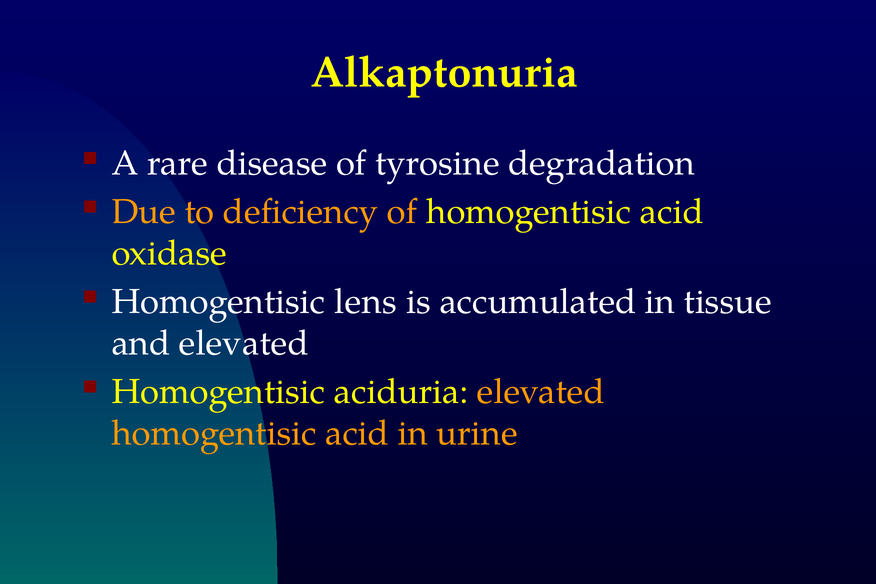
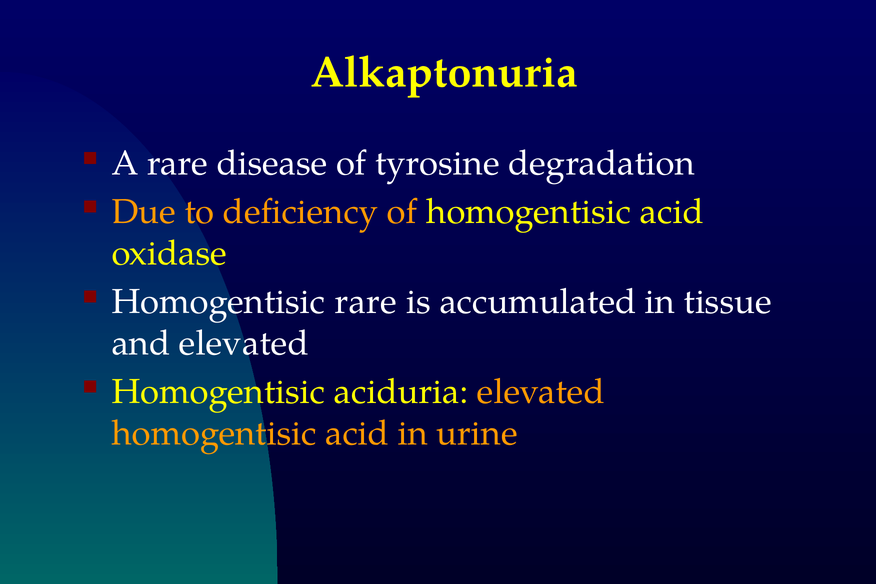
Homogentisic lens: lens -> rare
